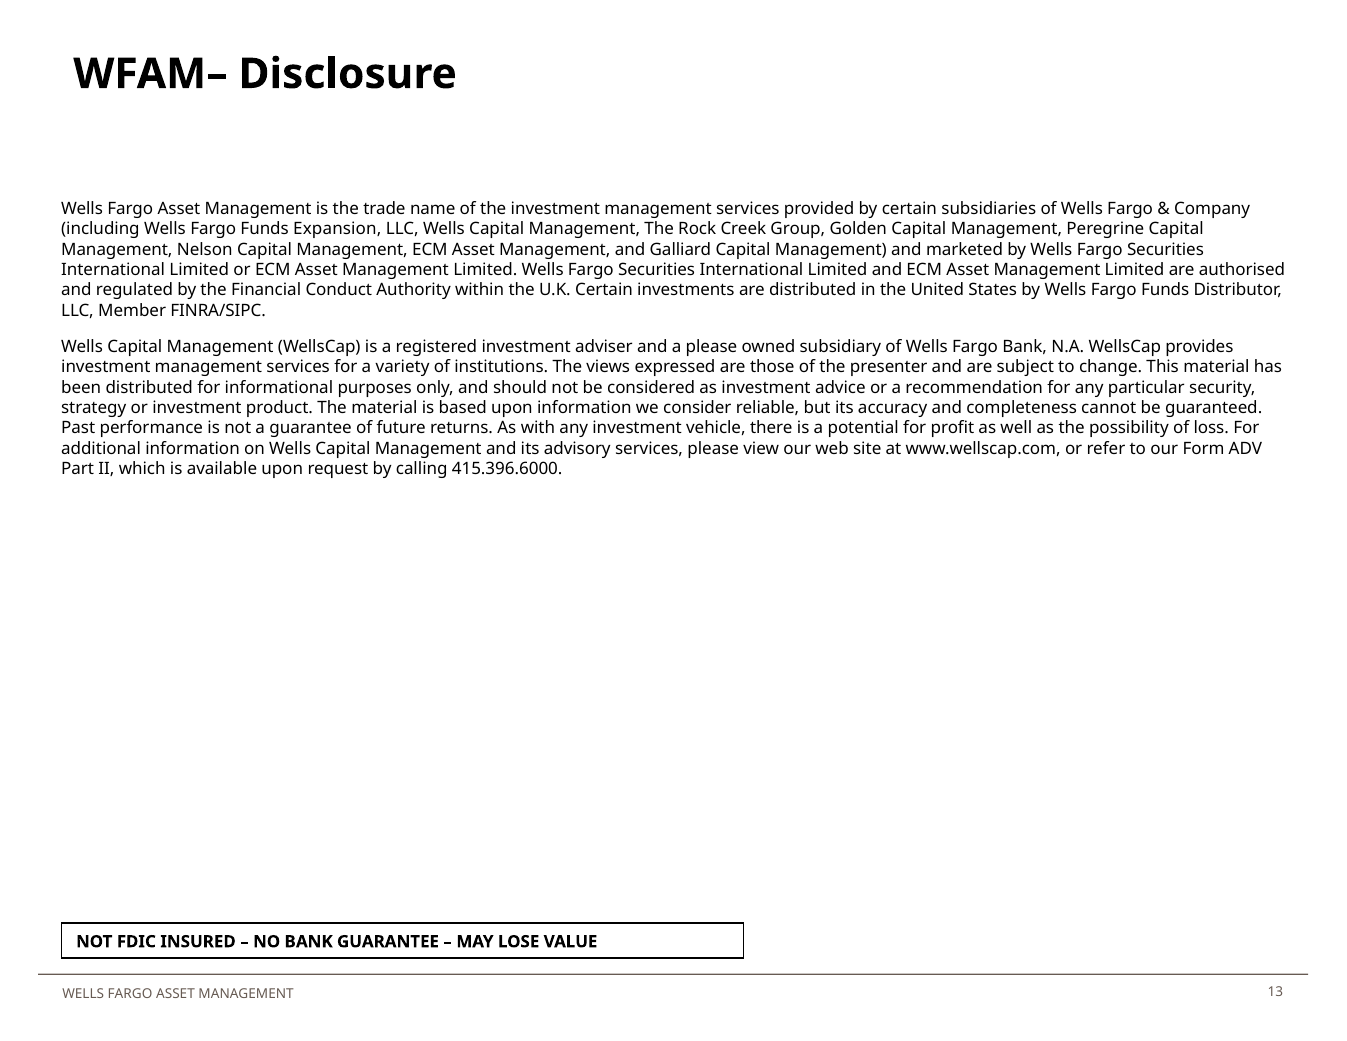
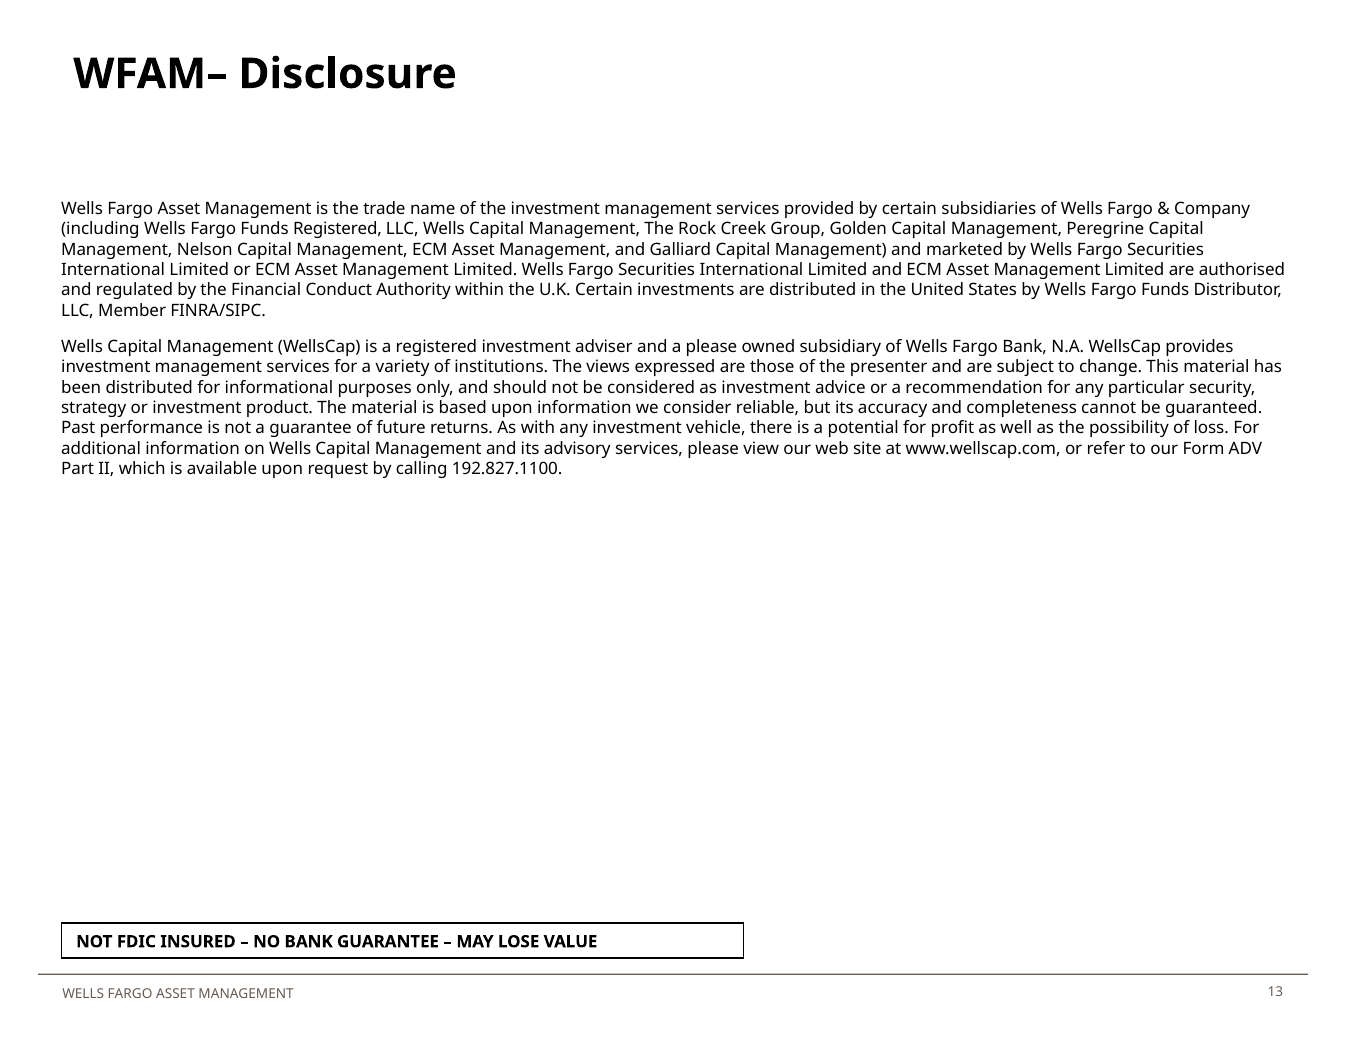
Funds Expansion: Expansion -> Registered
415.396.6000: 415.396.6000 -> 192.827.1100
